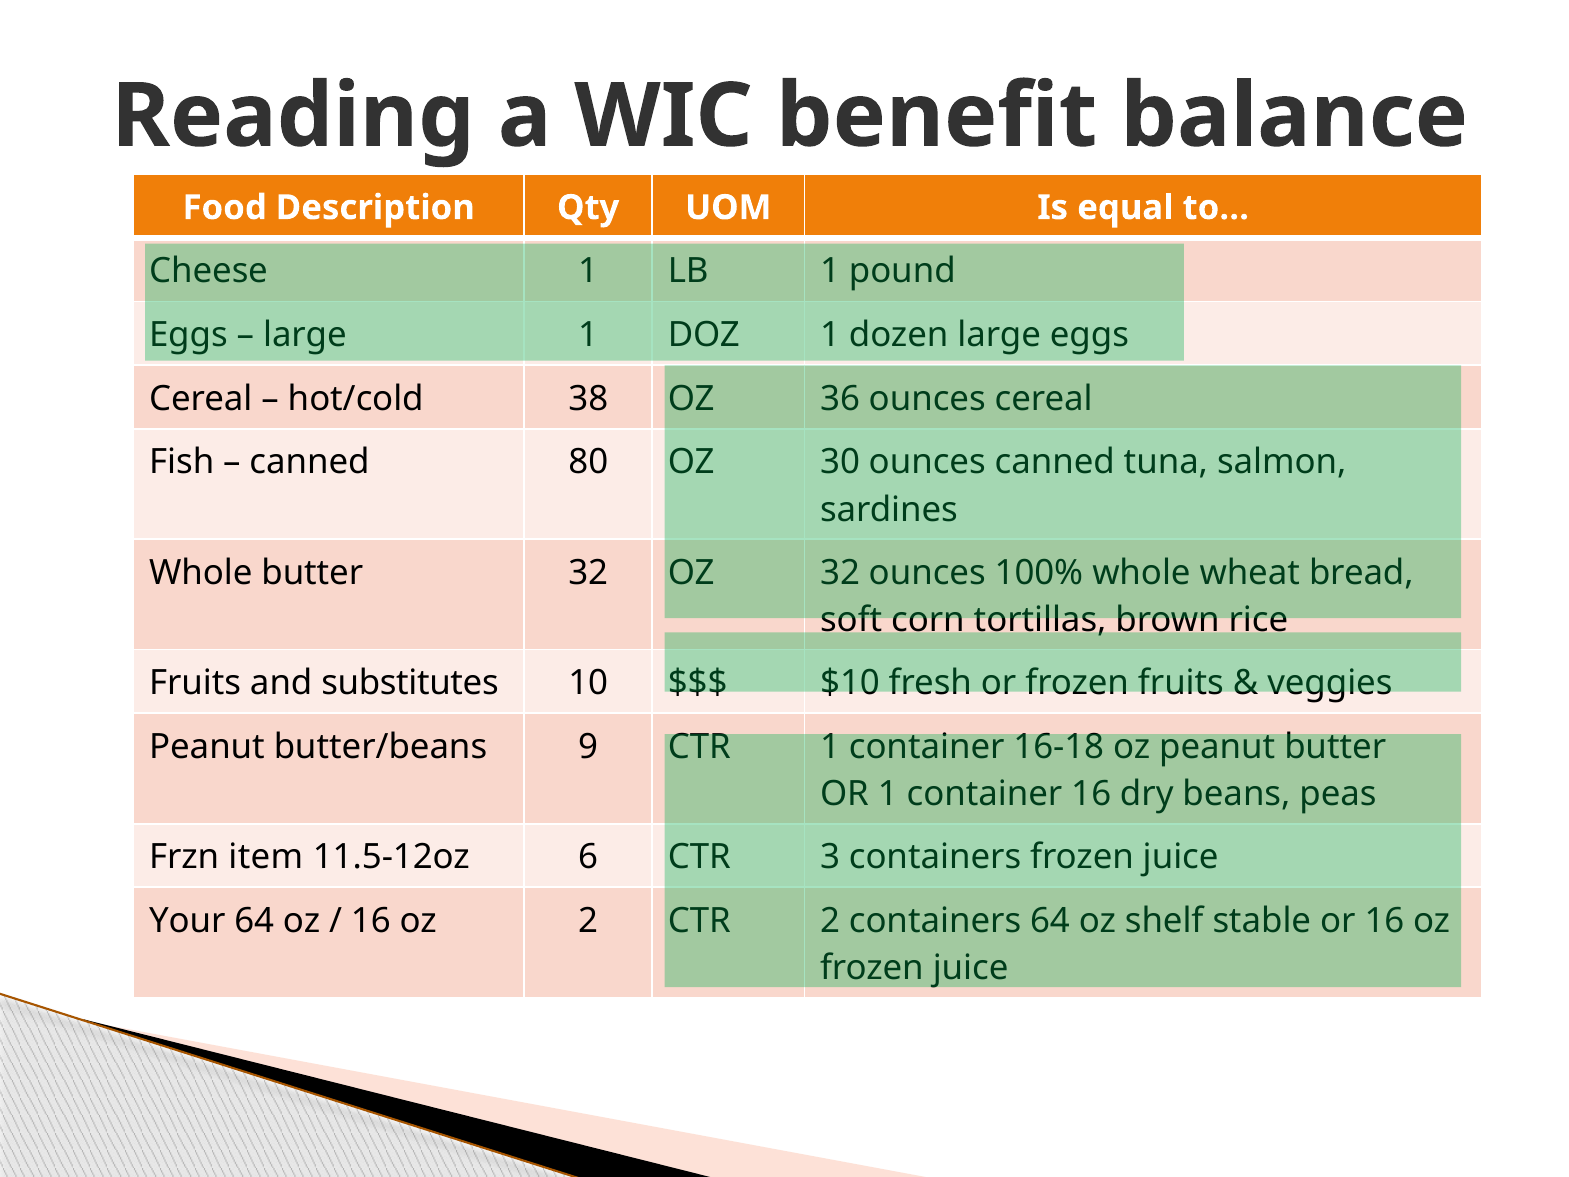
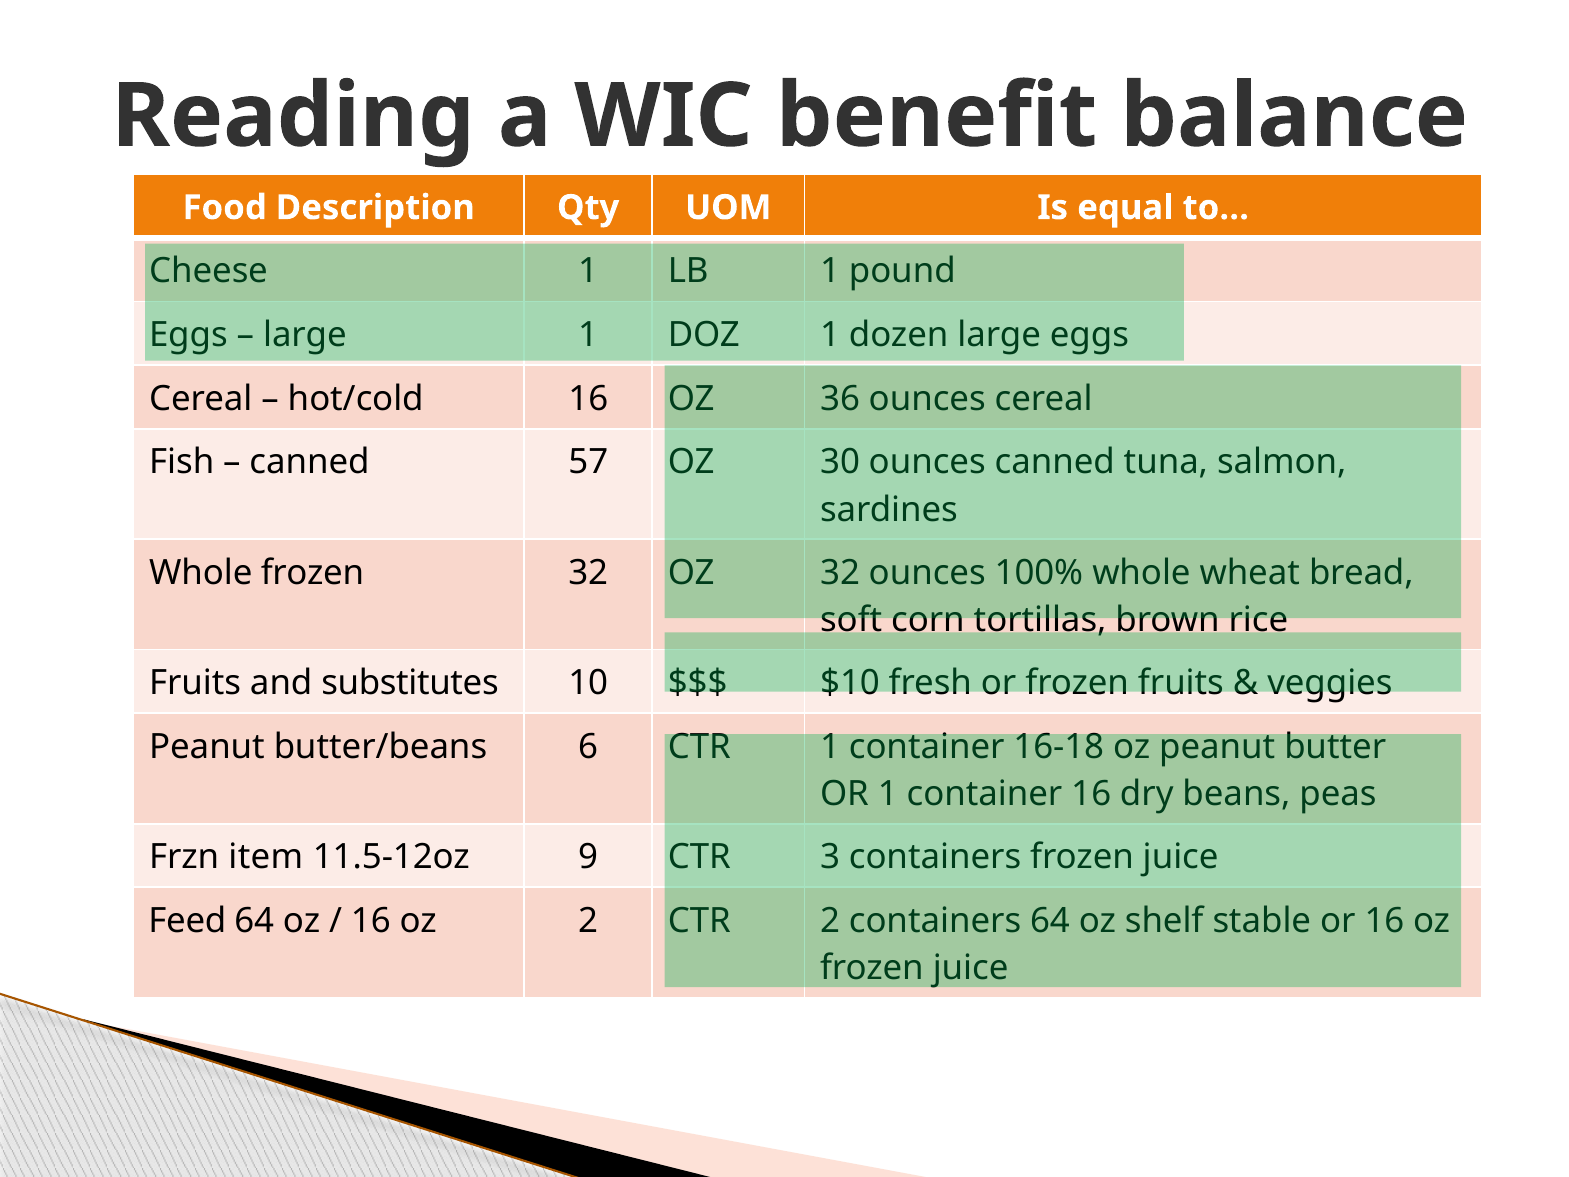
hot/cold 38: 38 -> 16
80: 80 -> 57
Whole butter: butter -> frozen
9: 9 -> 6
6: 6 -> 9
Your: Your -> Feed
